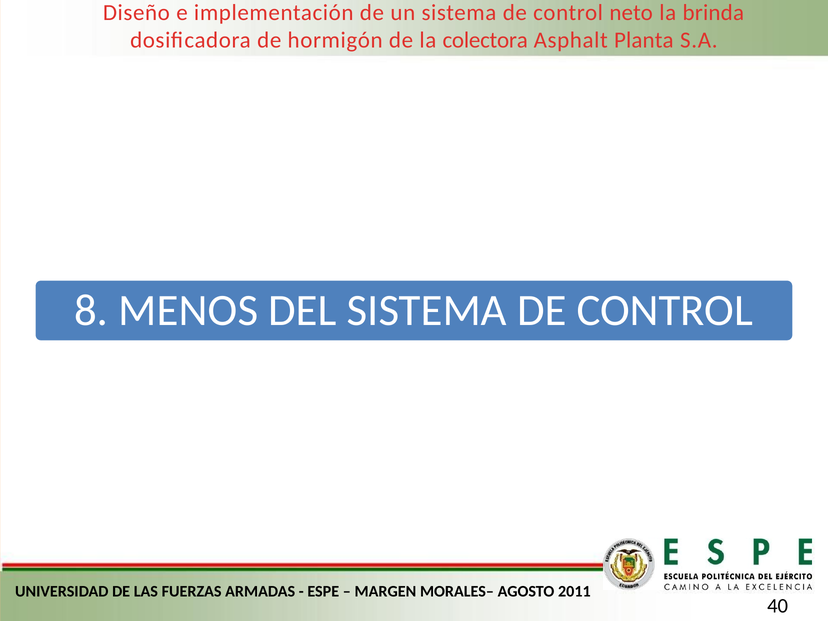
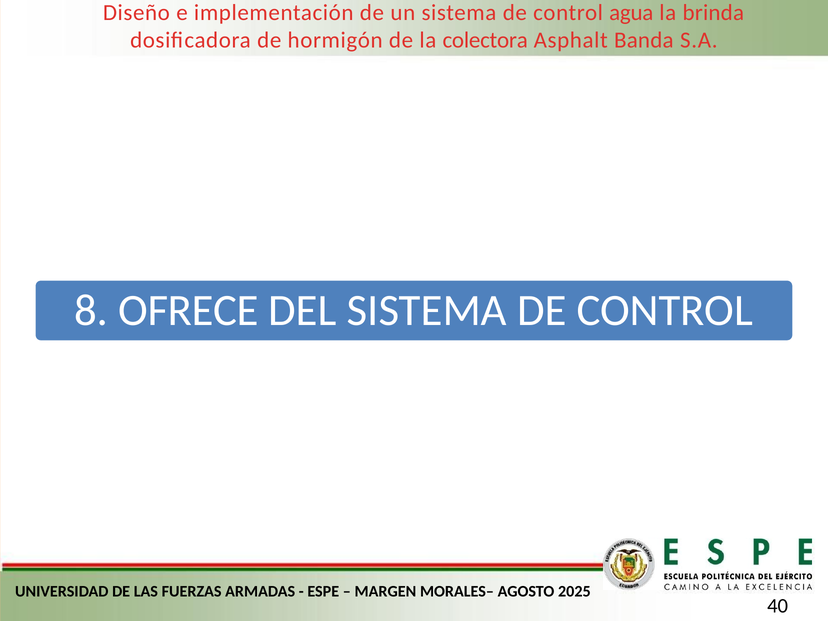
neto: neto -> agua
Planta: Planta -> Banda
MENOS: MENOS -> OFRECE
2011: 2011 -> 2025
